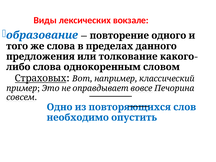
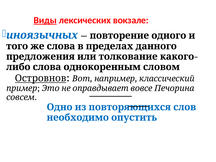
Виды underline: none -> present
образование: образование -> иноязычных
Страховых: Страховых -> Островнов
